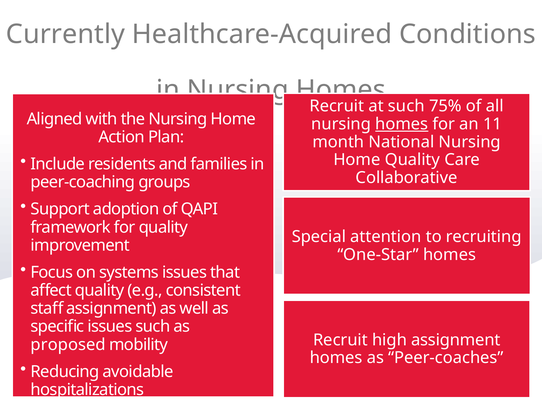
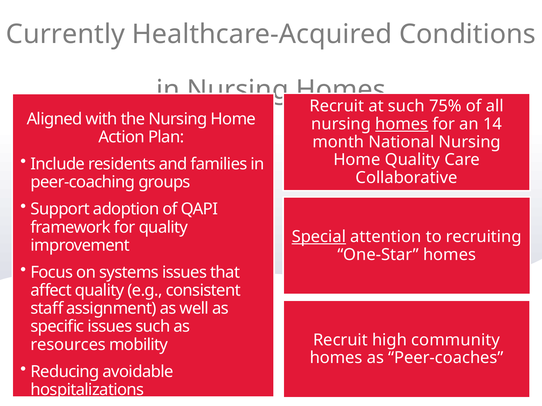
11: 11 -> 14
Special underline: none -> present
high assignment: assignment -> community
proposed: proposed -> resources
